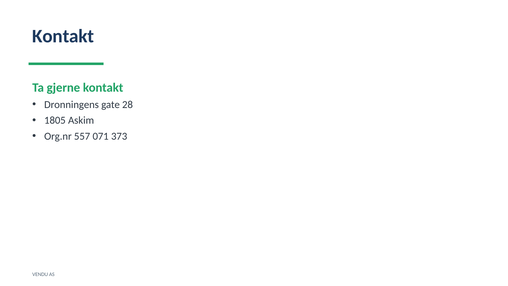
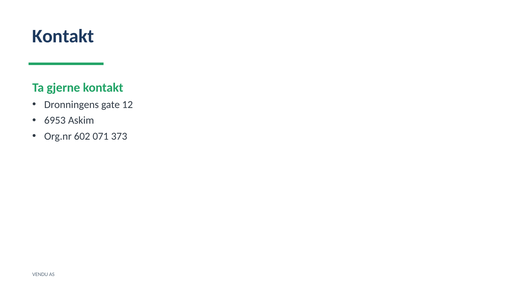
28: 28 -> 12
1805: 1805 -> 6953
557: 557 -> 602
